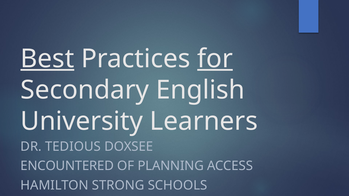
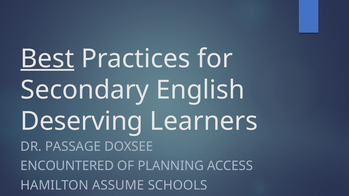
for underline: present -> none
University: University -> Deserving
TEDIOUS: TEDIOUS -> PASSAGE
STRONG: STRONG -> ASSUME
